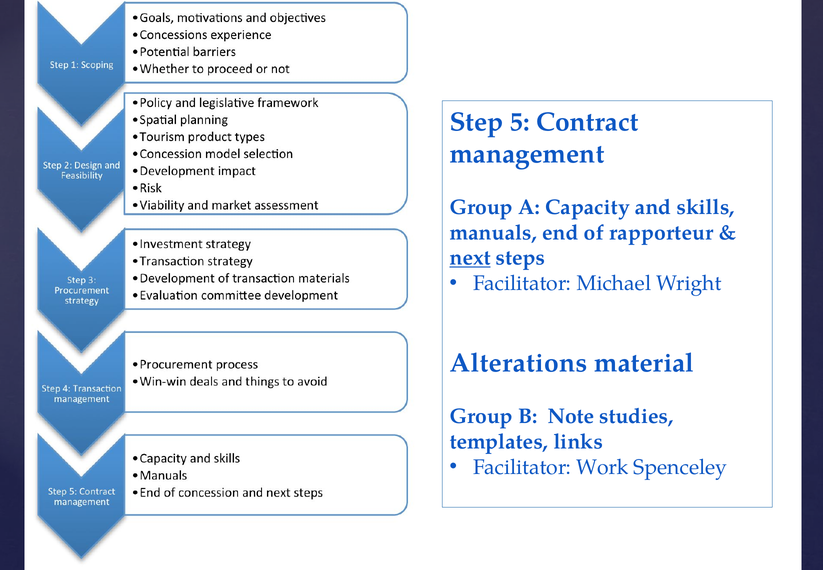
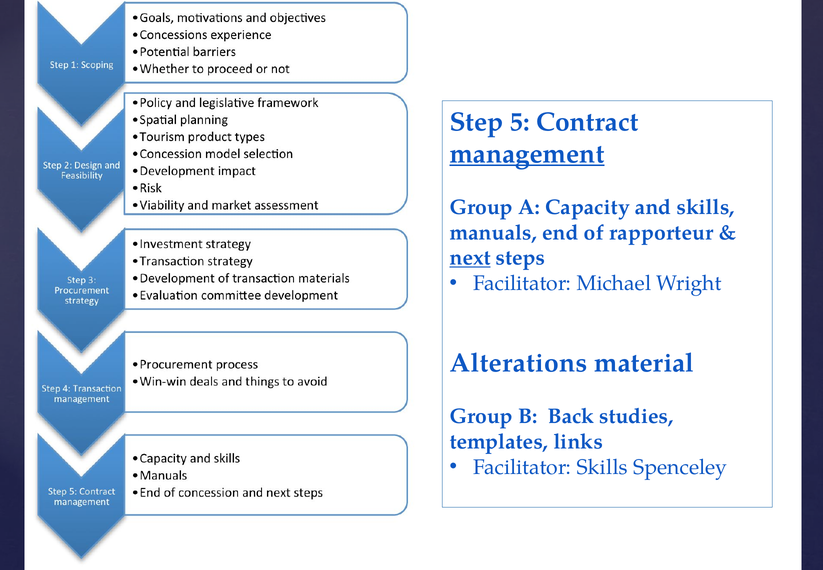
management underline: none -> present
Note: Note -> Back
Facilitator Work: Work -> Skills
